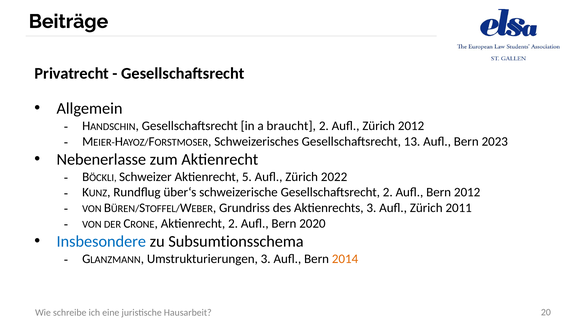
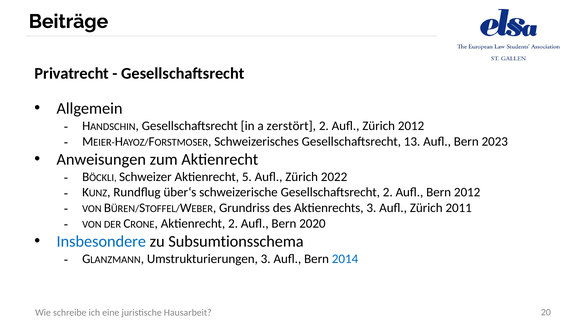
braucht: braucht -> zerstört
Nebenerlasse: Nebenerlasse -> Anweisungen
2014 colour: orange -> blue
